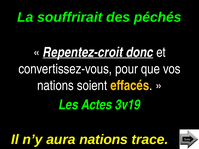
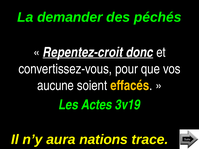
souffrirait: souffrirait -> demander
nations at (55, 86): nations -> aucune
